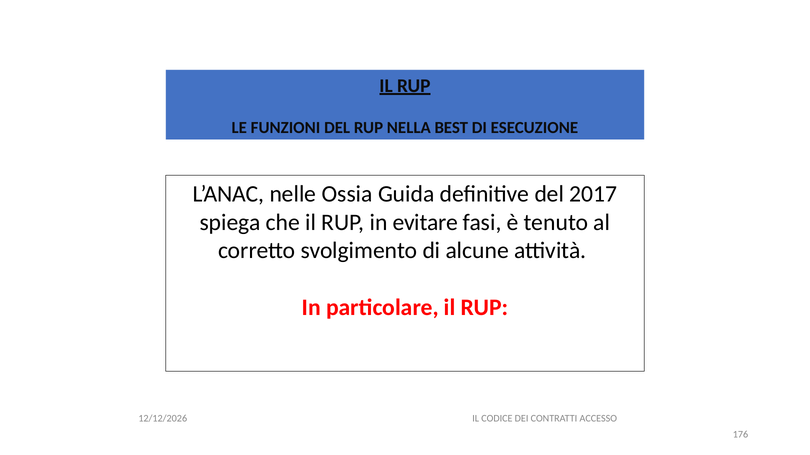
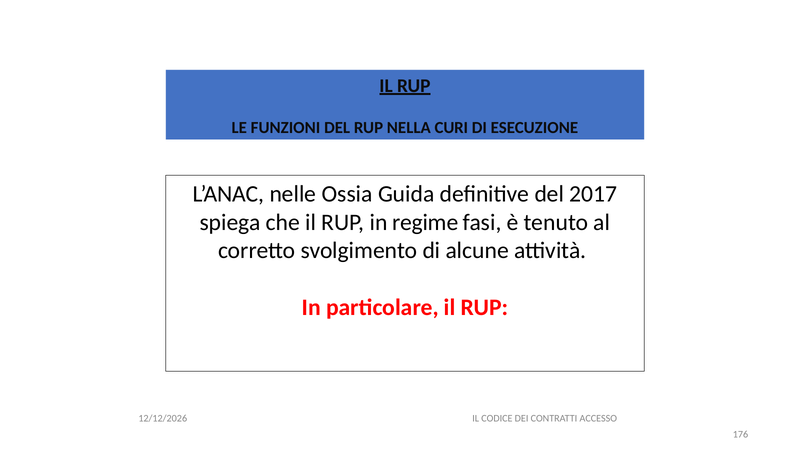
BEST: BEST -> CURI
evitare: evitare -> regime
